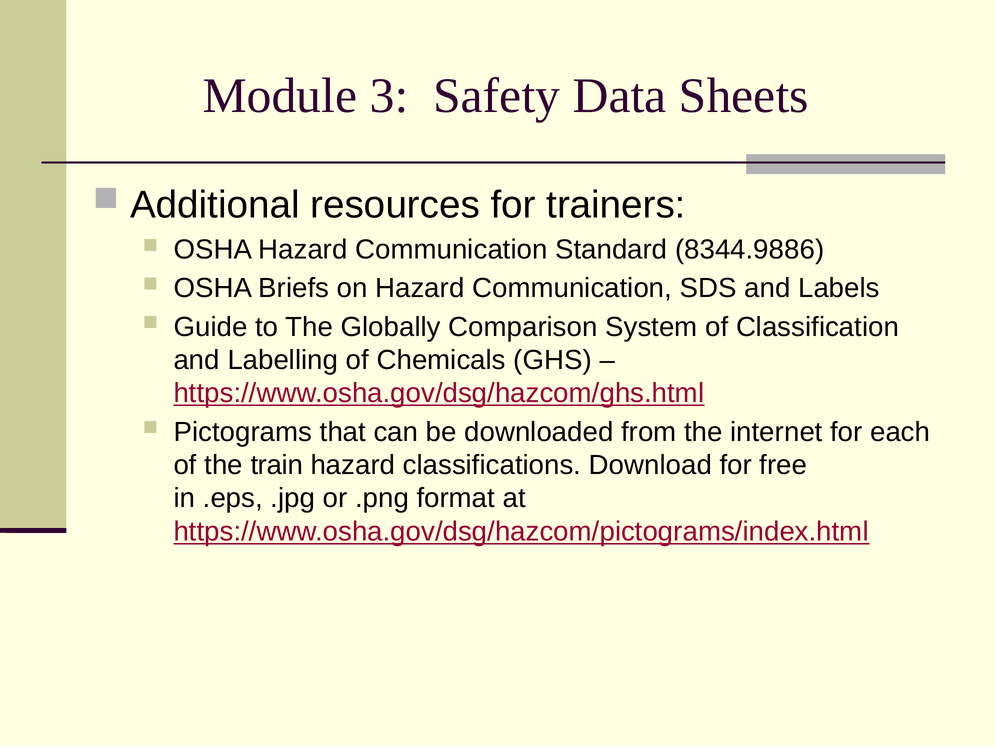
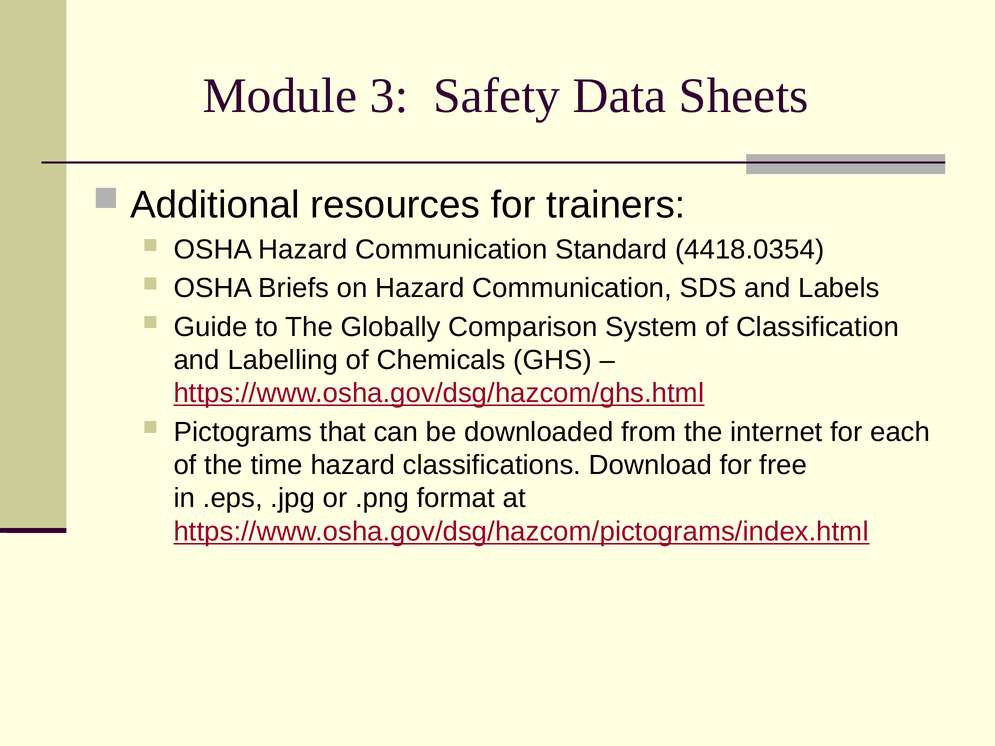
8344.9886: 8344.9886 -> 4418.0354
train: train -> time
